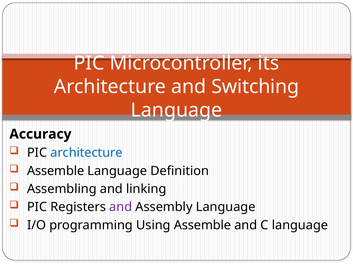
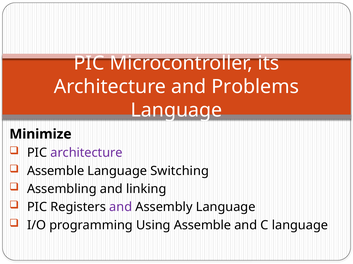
Switching: Switching -> Problems
Accuracy: Accuracy -> Minimize
architecture at (86, 153) colour: blue -> purple
Definition: Definition -> Switching
